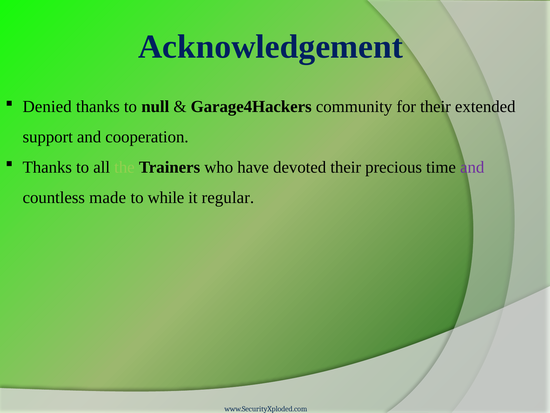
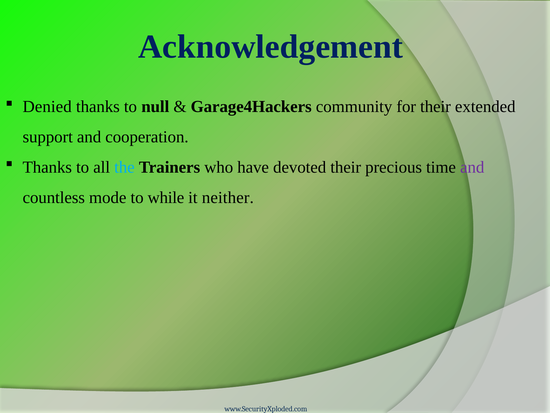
the colour: light green -> light blue
made: made -> mode
regular: regular -> neither
